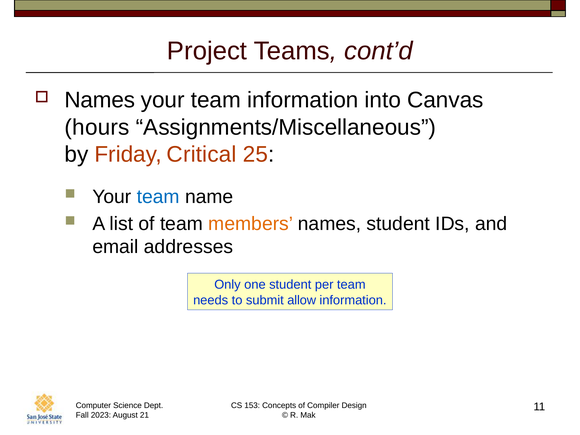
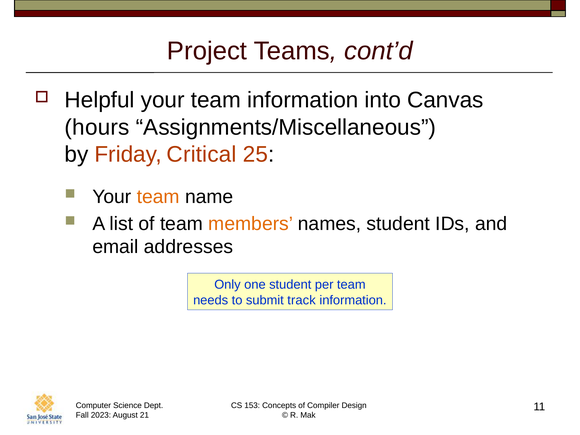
Names at (100, 100): Names -> Helpful
team at (158, 197) colour: blue -> orange
allow: allow -> track
